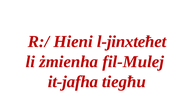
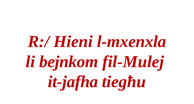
l-jinxteħet: l-jinxteħet -> l-mxenxla
żmienha: żmienha -> bejnkom
